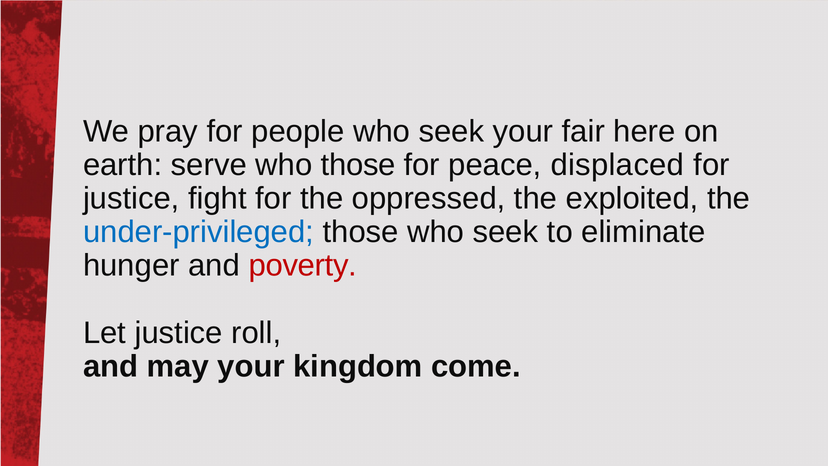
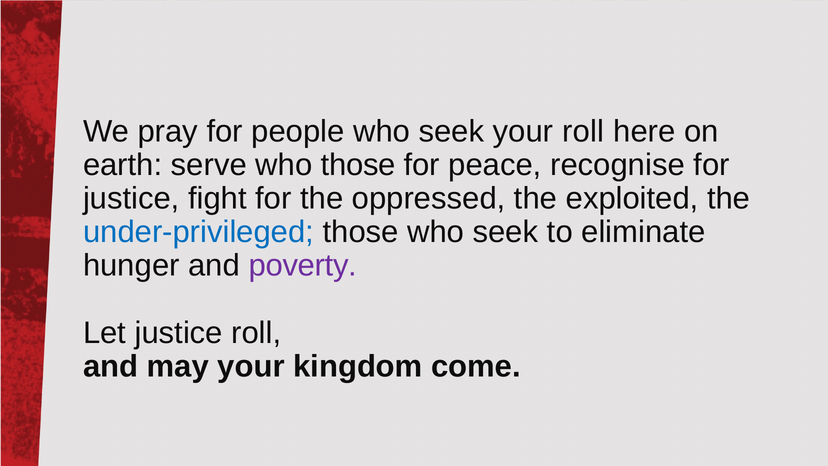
your fair: fair -> roll
displaced: displaced -> recognise
poverty colour: red -> purple
